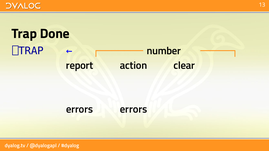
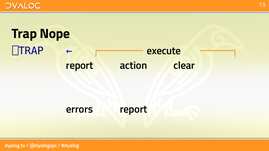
Done: Done -> Nope
number: number -> execute
errors errors: errors -> report
